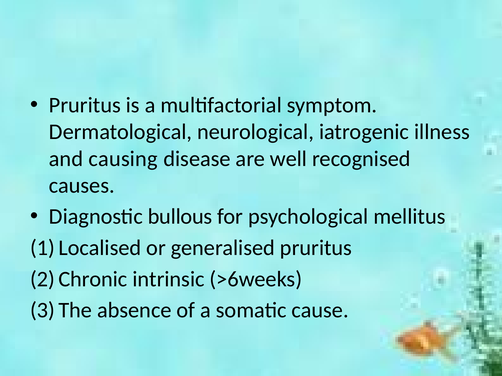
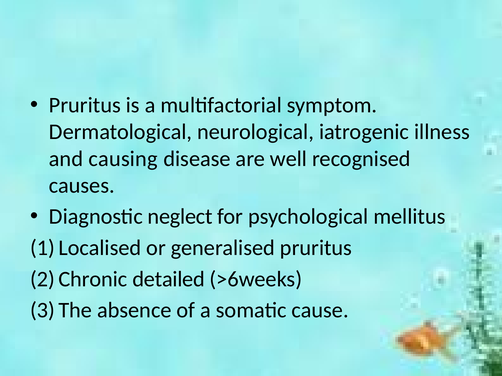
bullous: bullous -> neglect
intrinsic: intrinsic -> detailed
